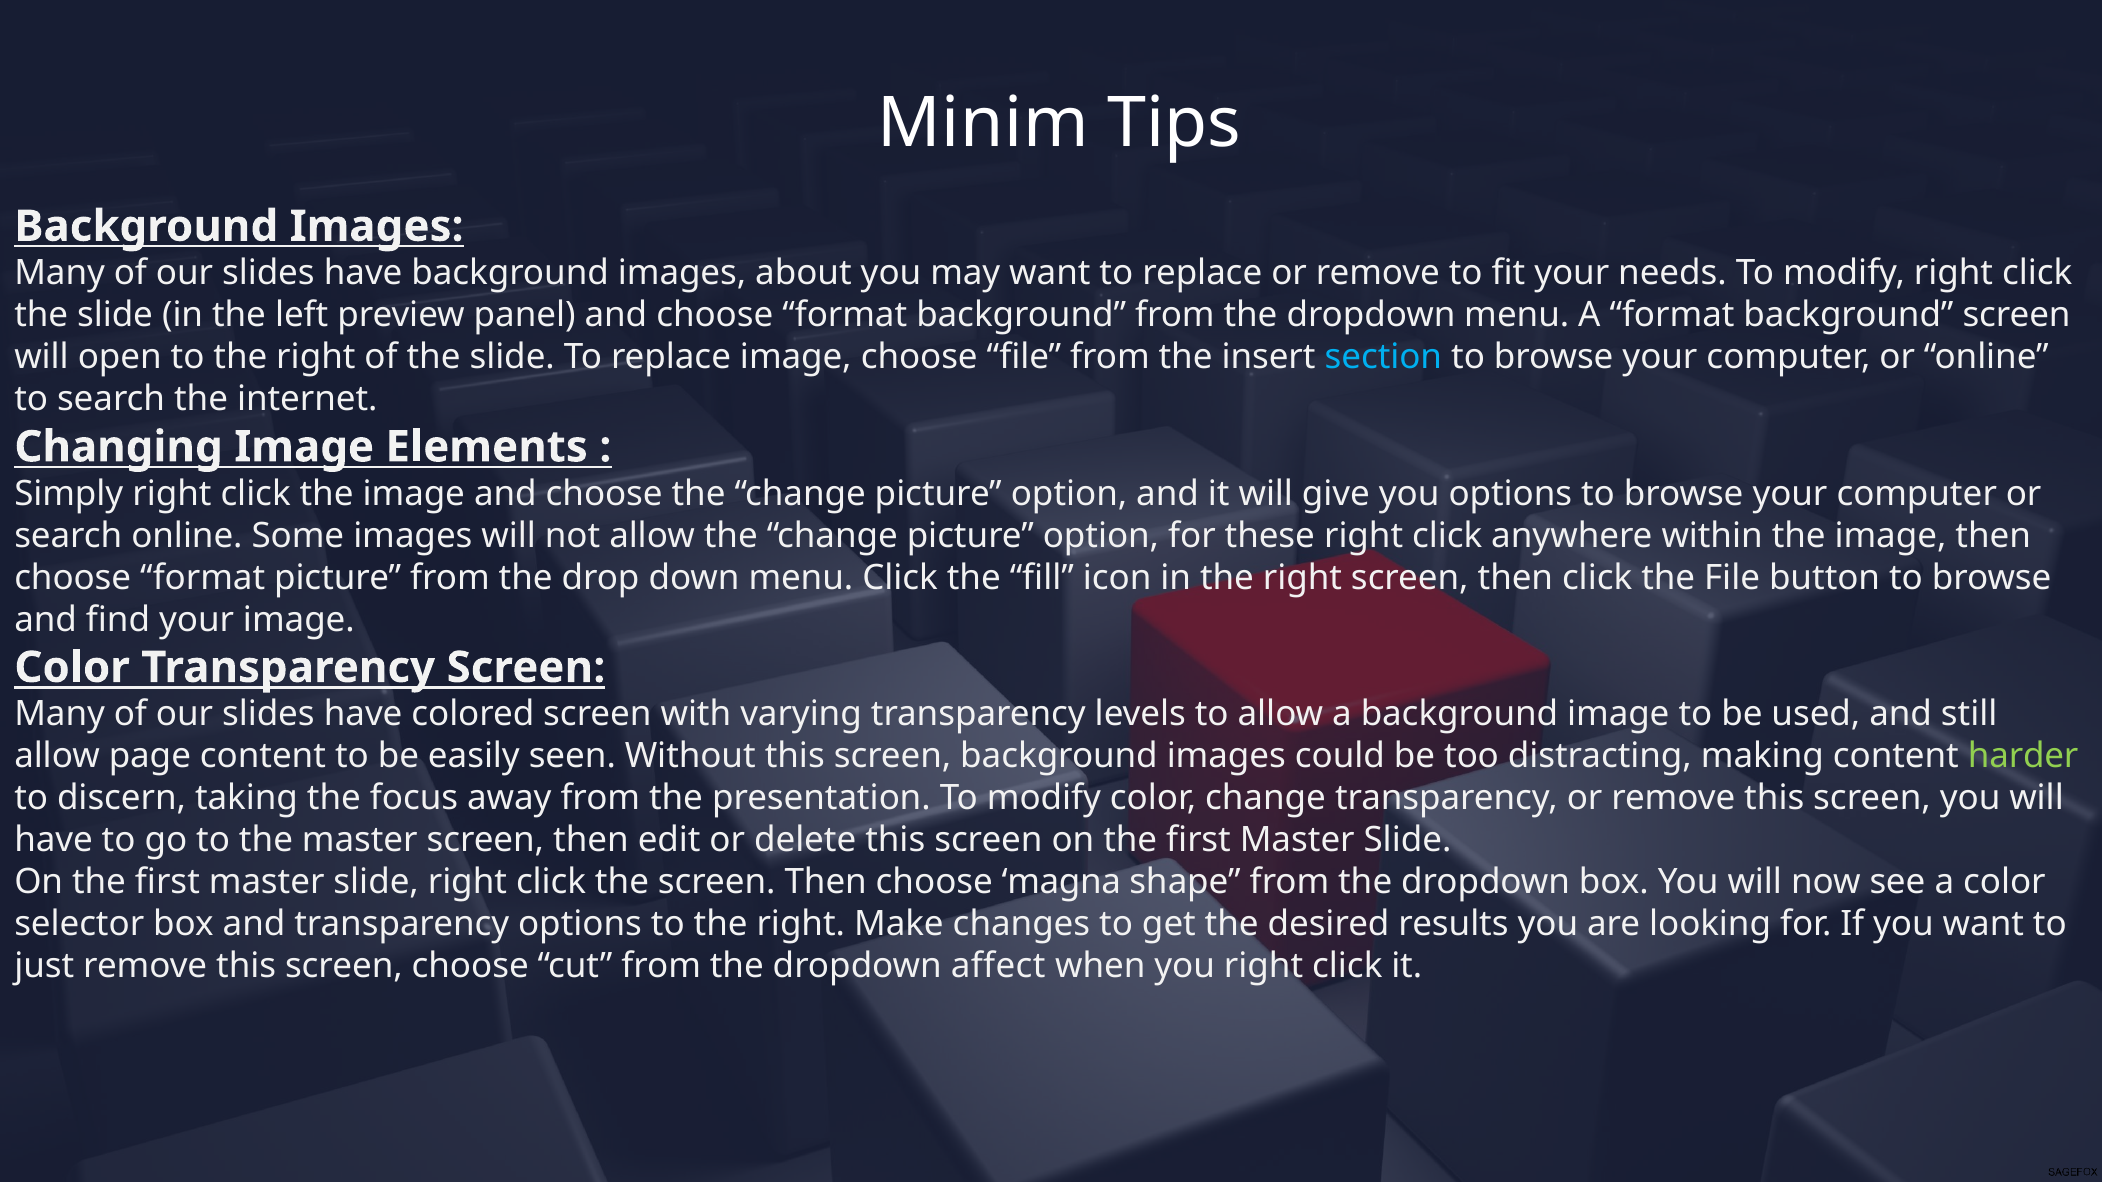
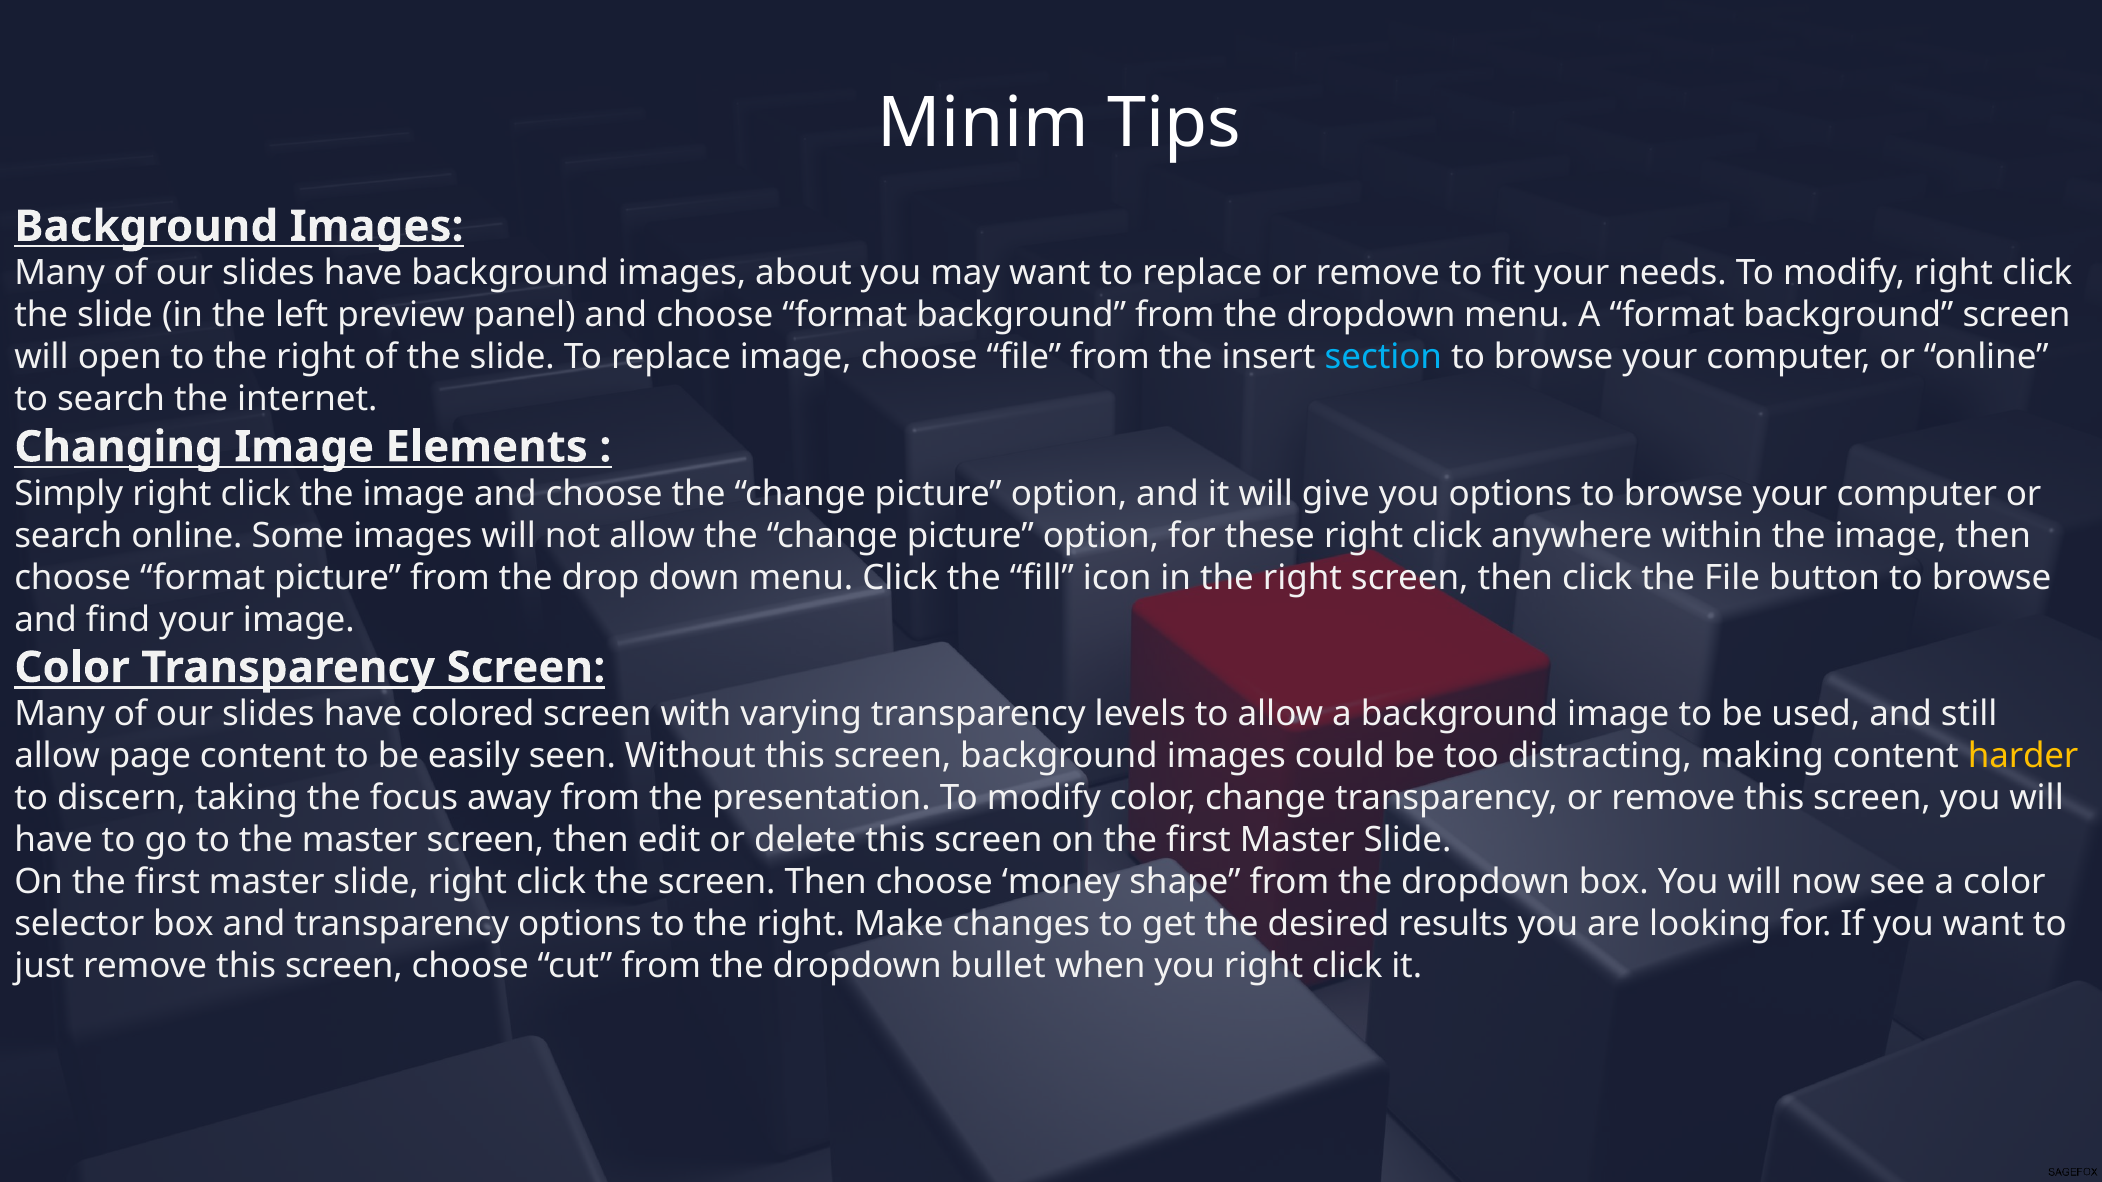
harder colour: light green -> yellow
magna: magna -> money
affect: affect -> bullet
